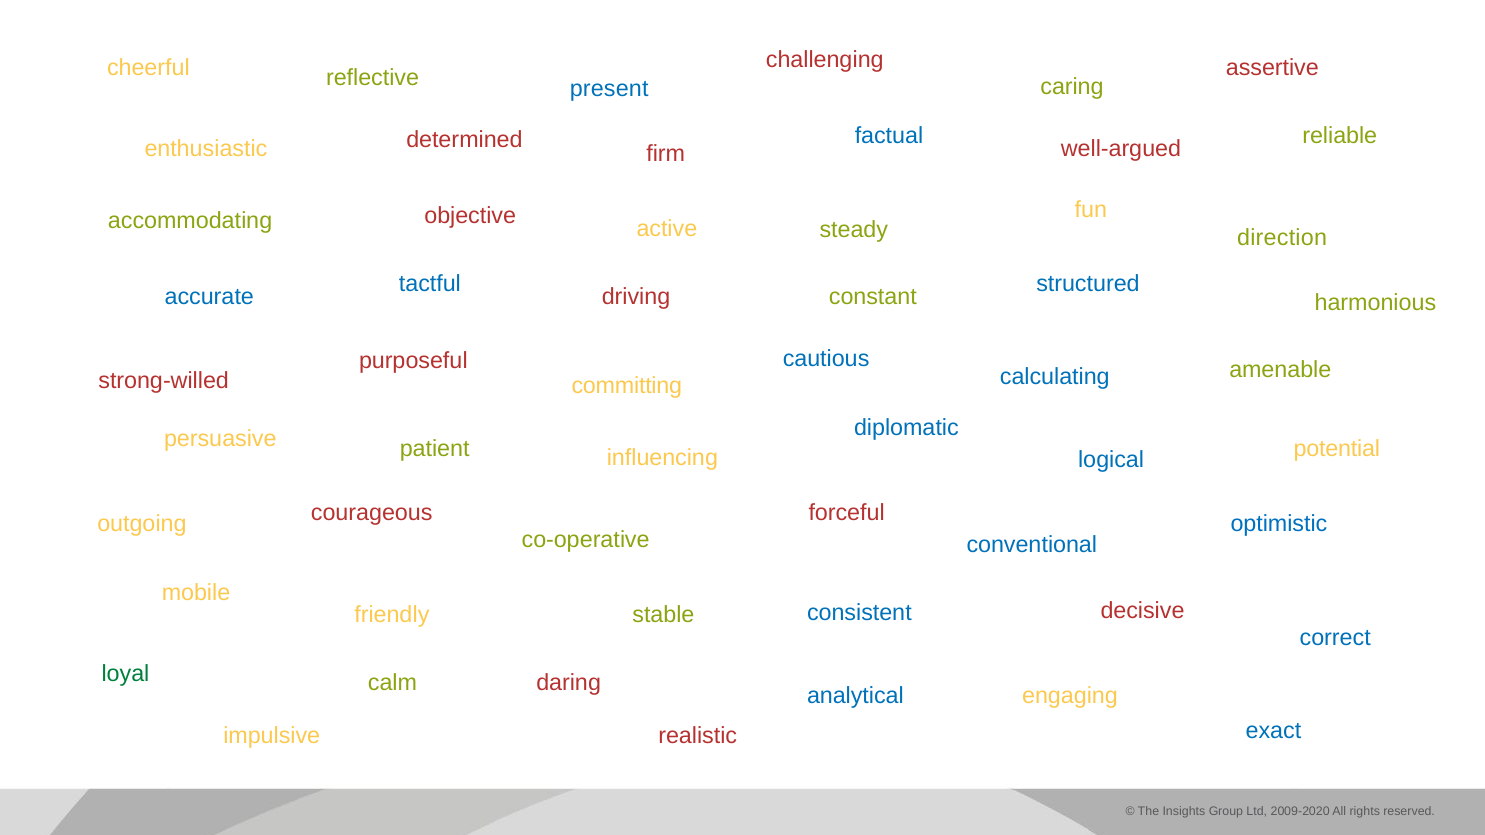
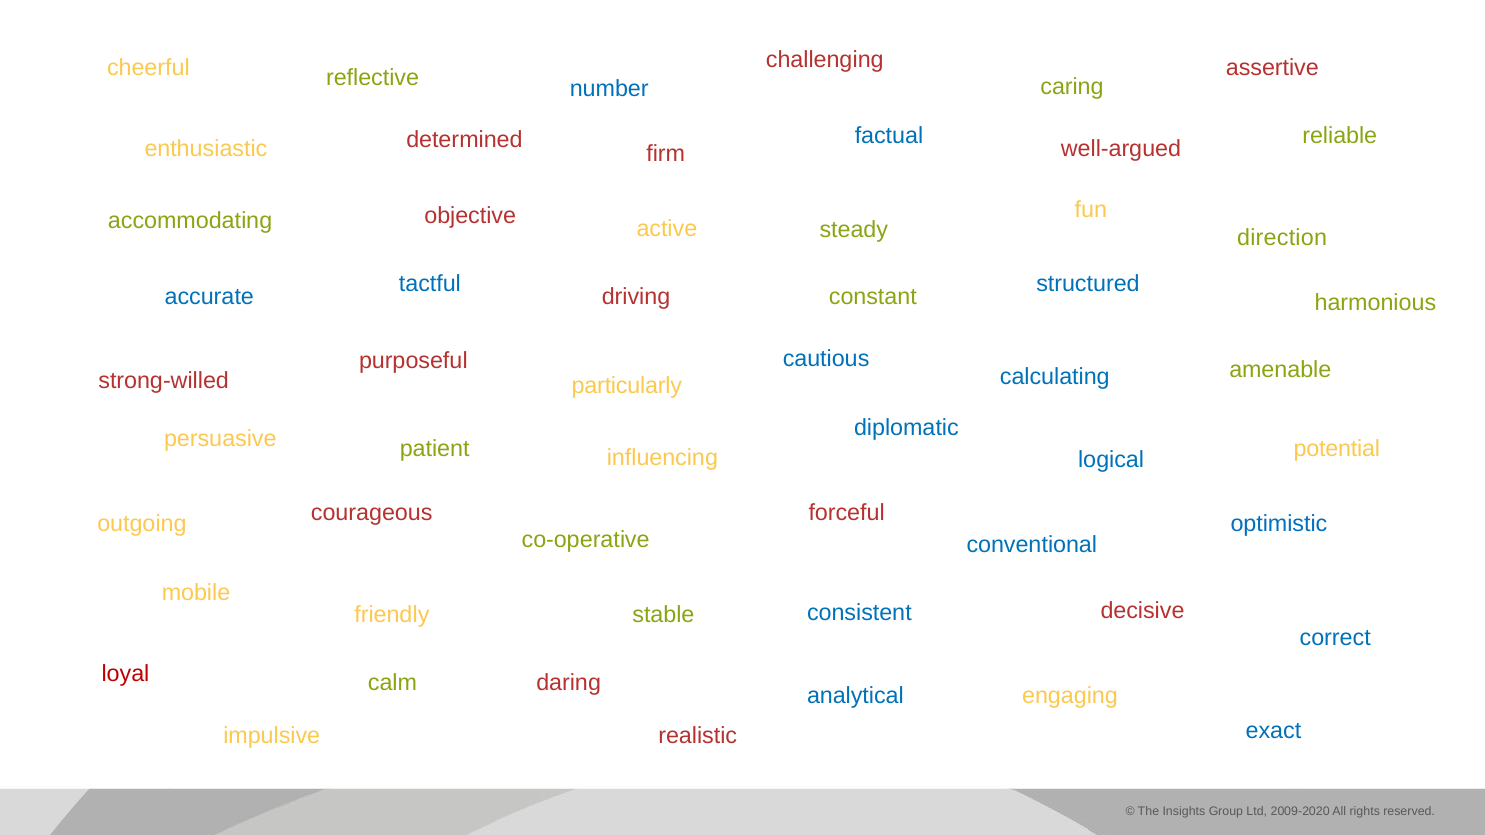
present: present -> number
committing: committing -> particularly
loyal colour: green -> red
